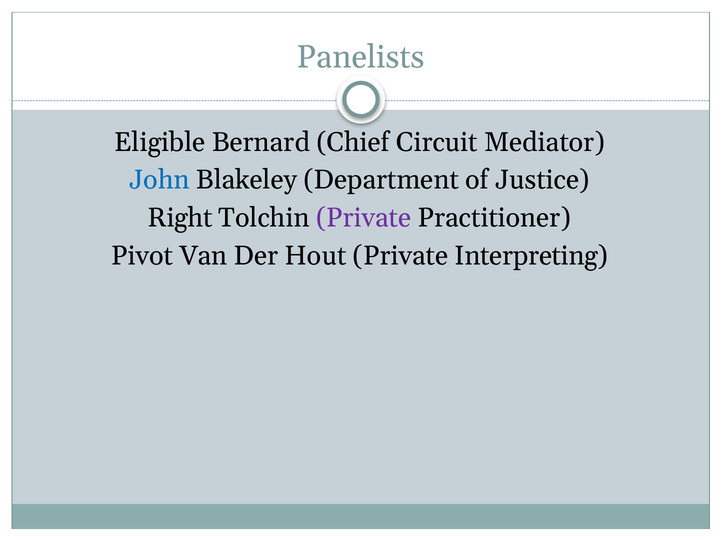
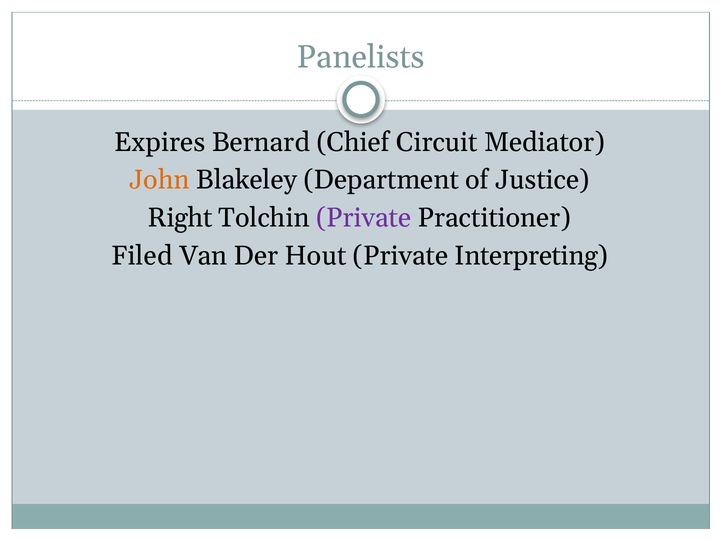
Eligible: Eligible -> Expires
John colour: blue -> orange
Pivot: Pivot -> Filed
